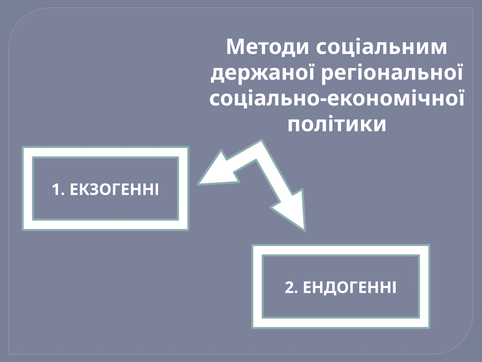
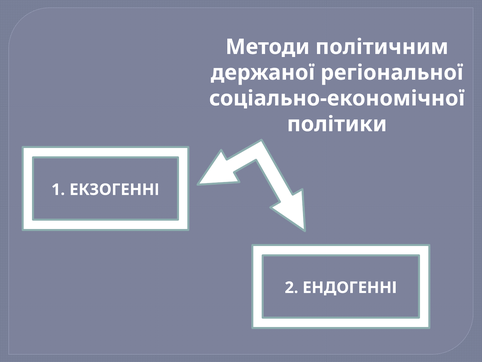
соціальним: соціальним -> політичним
